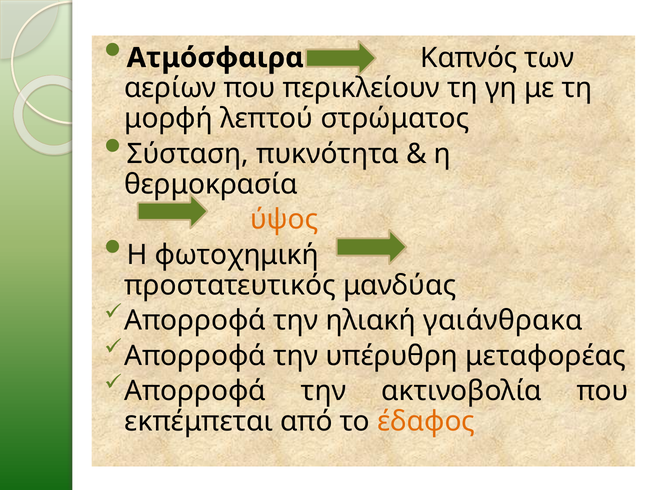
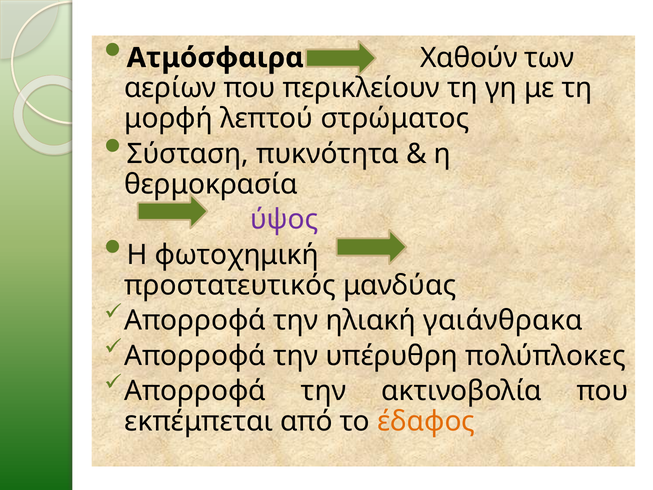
Καπνός: Καπνός -> Χαθούν
ύψος colour: orange -> purple
μεταφορέας: μεταφορέας -> πολύπλοκες
